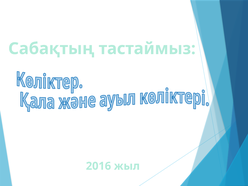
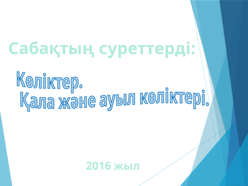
тастаймыз: тастаймыз -> суреттерді
